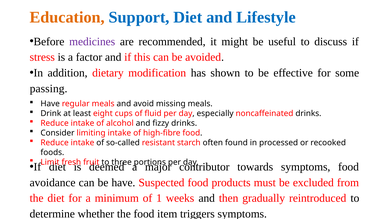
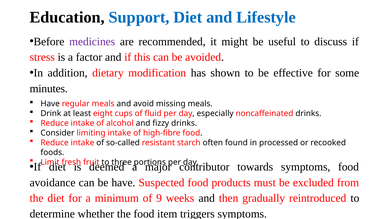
Education colour: orange -> black
passing: passing -> minutes
1: 1 -> 9
